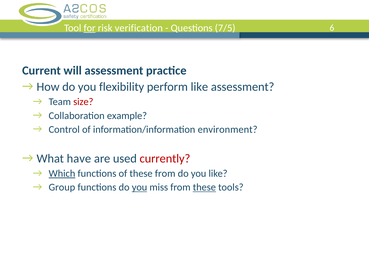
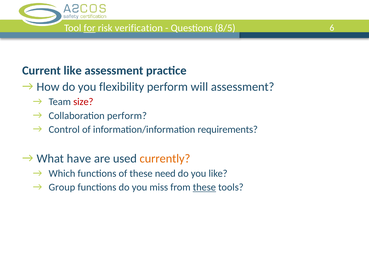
7/5: 7/5 -> 8/5
Current will: will -> like
perform like: like -> will
Collaboration example: example -> perform
environment: environment -> requirements
currently colour: red -> orange
Which underline: present -> none
these from: from -> need
you at (139, 187) underline: present -> none
